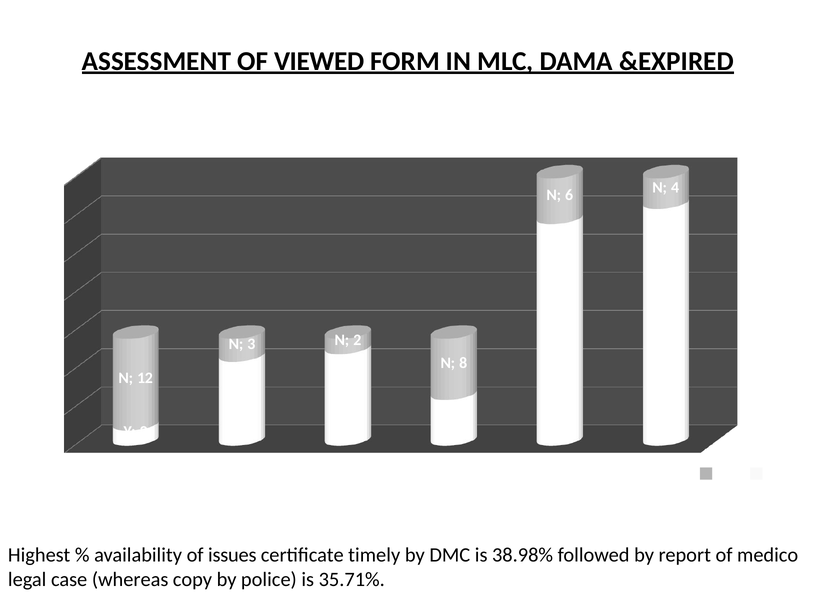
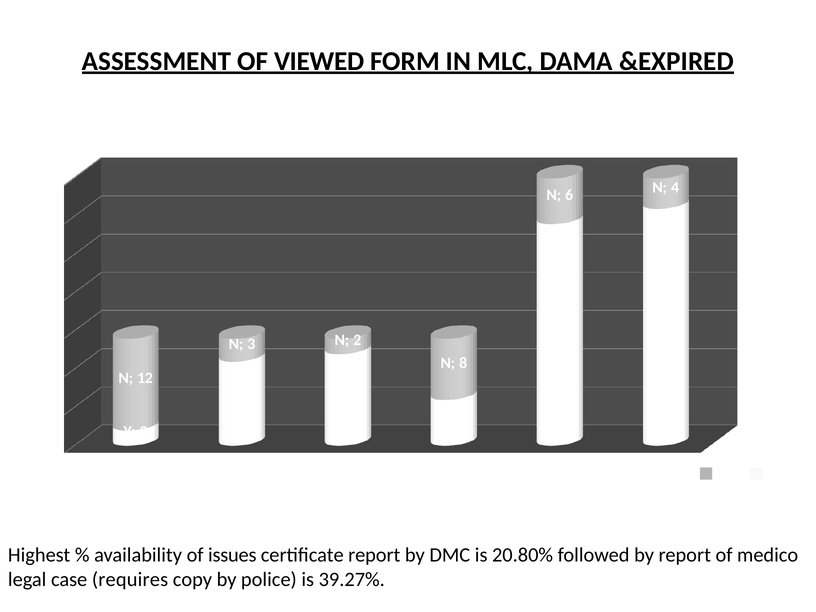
certificate timely: timely -> report
38.98%: 38.98% -> 20.80%
whereas: whereas -> requires
35.71%: 35.71% -> 39.27%
